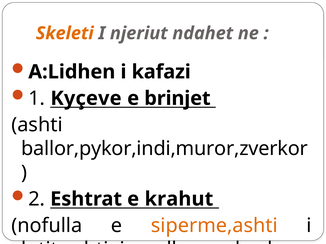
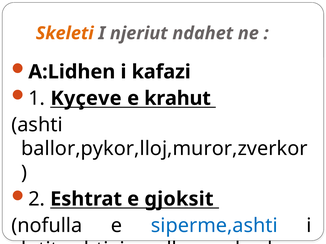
brinjet: brinjet -> krahut
ballor,pykor,indi,muror,zverkor: ballor,pykor,indi,muror,zverkor -> ballor,pykor,lloj,muror,zverkor
krahut: krahut -> gjoksit
siperme,ashti colour: orange -> blue
